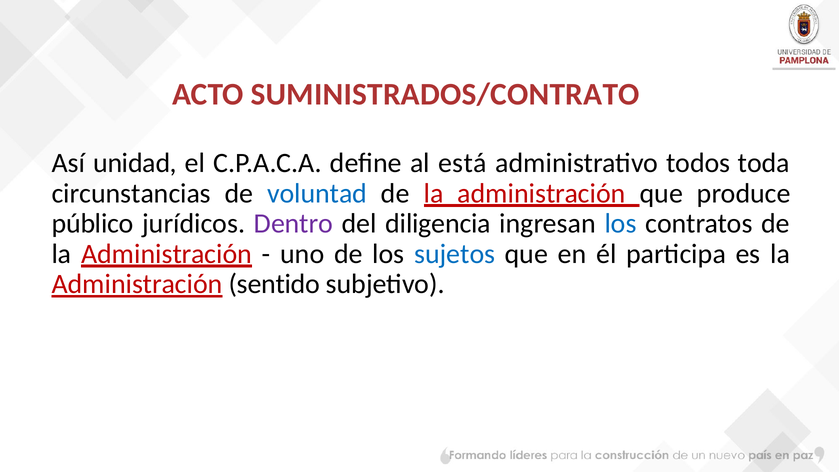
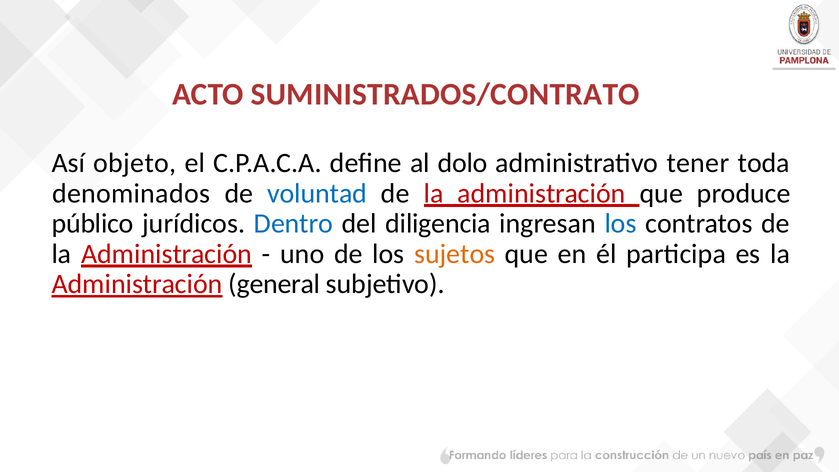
unidad: unidad -> objeto
está: está -> dolo
todos: todos -> tener
circunstancias: circunstancias -> denominados
Dentro colour: purple -> blue
sujetos colour: blue -> orange
sentido: sentido -> general
